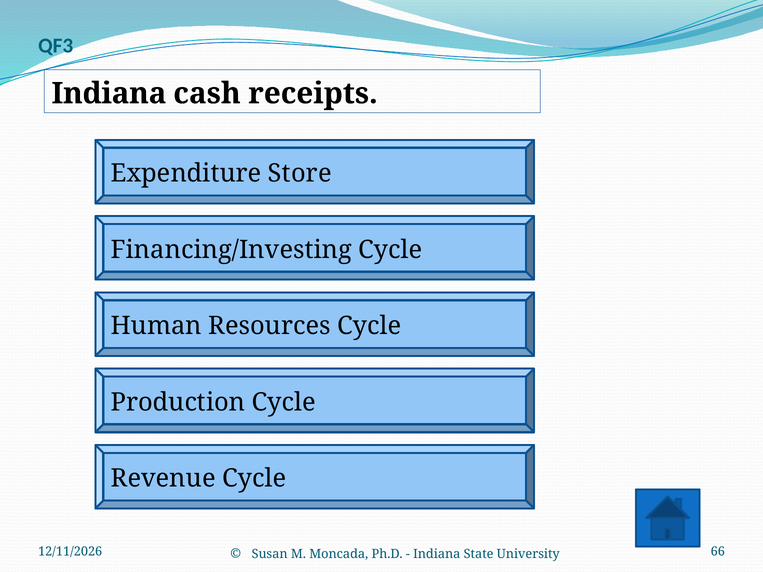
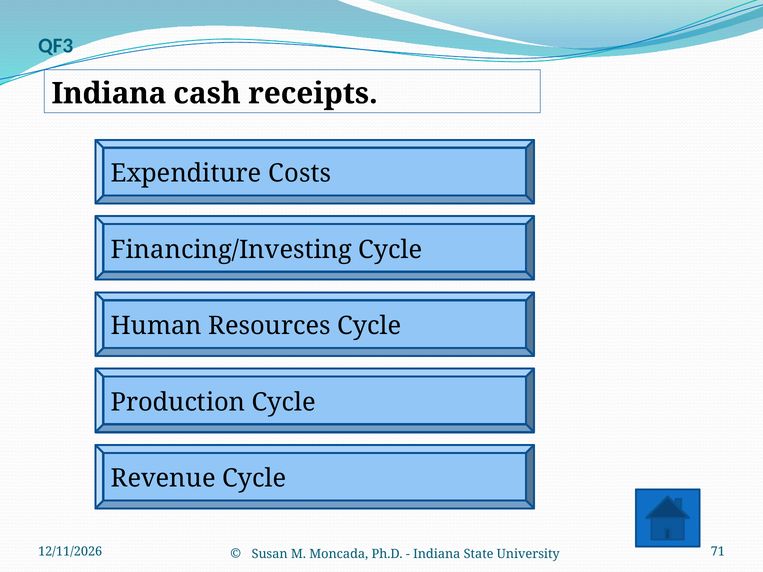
Store: Store -> Costs
66: 66 -> 71
